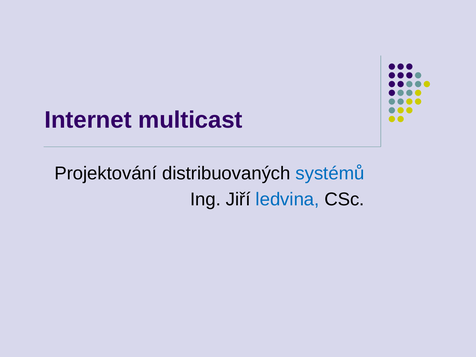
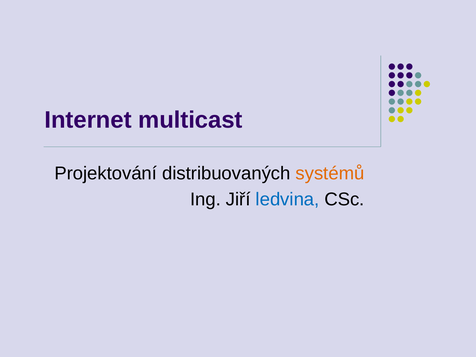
systémů colour: blue -> orange
